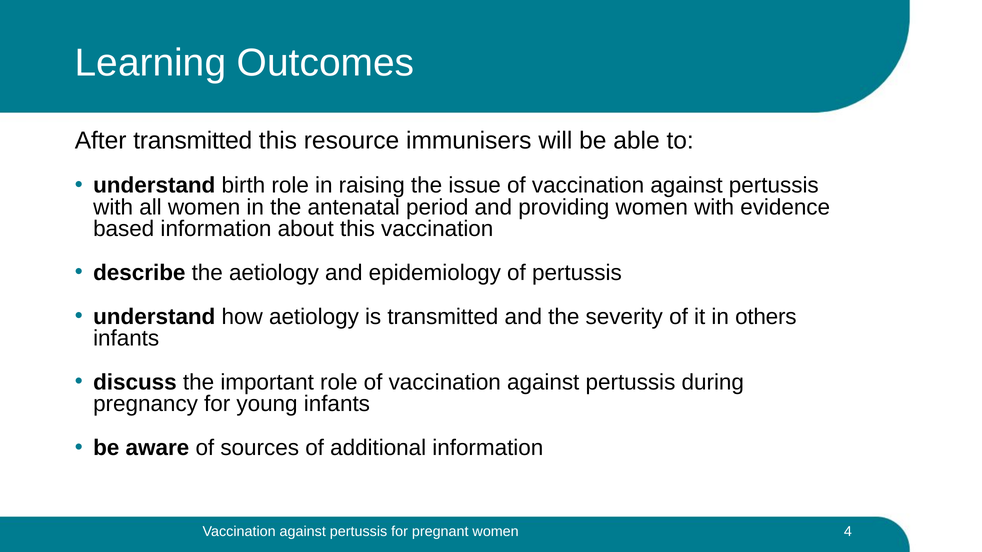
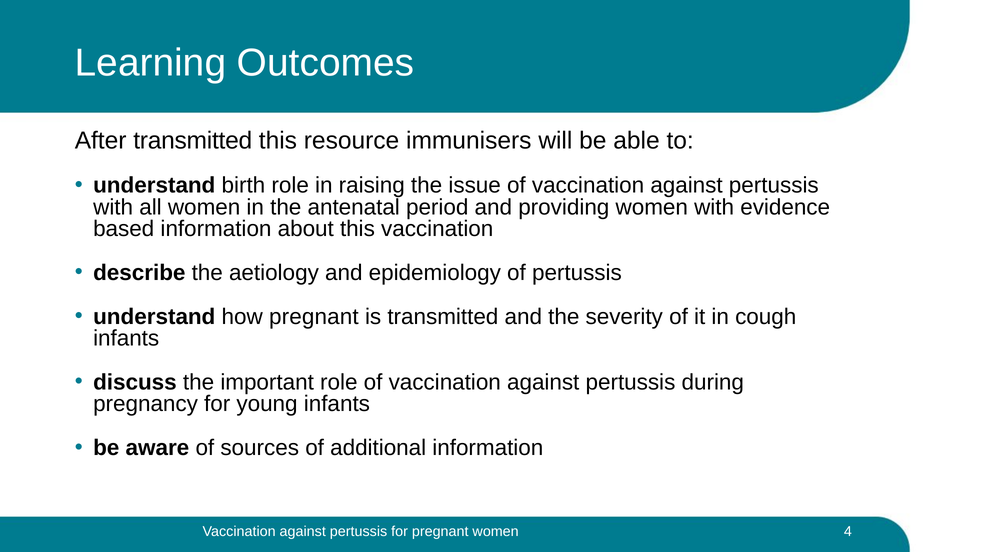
how aetiology: aetiology -> pregnant
others: others -> cough
